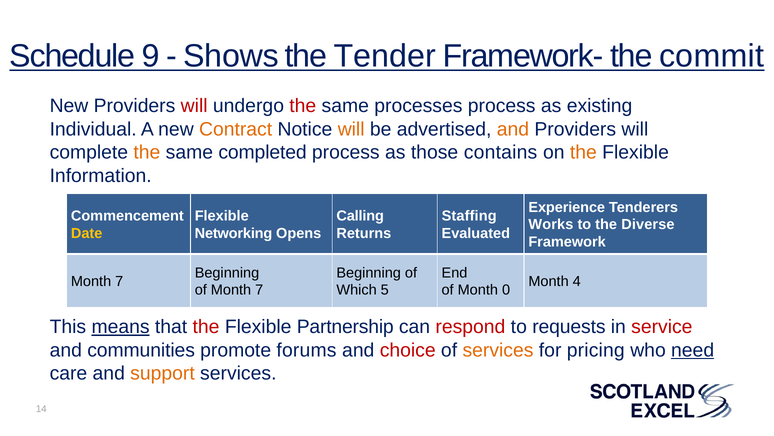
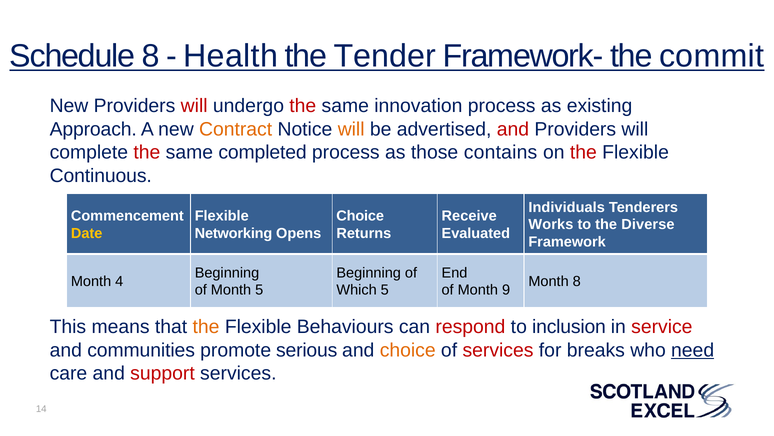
Schedule 9: 9 -> 8
Shows: Shows -> Health
processes: processes -> innovation
Individual: Individual -> Approach
and at (513, 129) colour: orange -> red
the at (147, 152) colour: orange -> red
the at (583, 152) colour: orange -> red
Information: Information -> Continuous
Experience: Experience -> Individuals
Calling at (360, 216): Calling -> Choice
Staffing: Staffing -> Receive
7 at (119, 281): 7 -> 4
Month 4: 4 -> 8
of Month 7: 7 -> 5
0: 0 -> 9
means underline: present -> none
the at (206, 326) colour: red -> orange
Partnership: Partnership -> Behaviours
requests: requests -> inclusion
forums: forums -> serious
choice at (408, 350) colour: red -> orange
services at (498, 350) colour: orange -> red
pricing: pricing -> breaks
support colour: orange -> red
